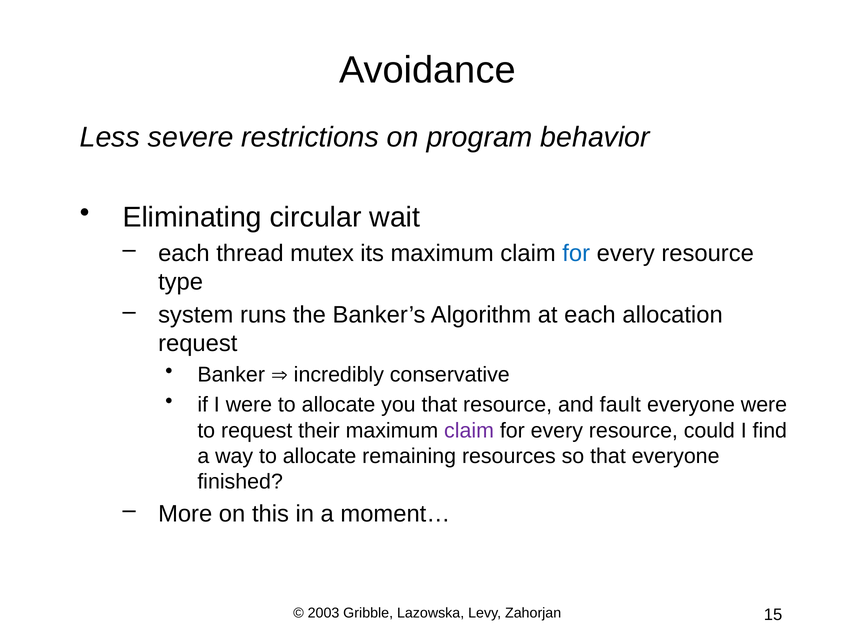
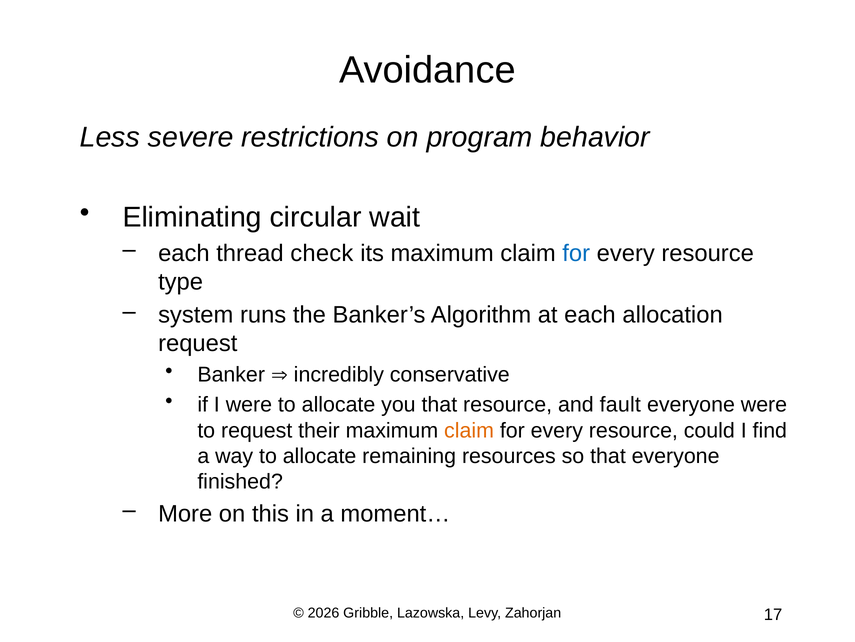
mutex: mutex -> check
claim at (469, 430) colour: purple -> orange
2003: 2003 -> 2026
15: 15 -> 17
